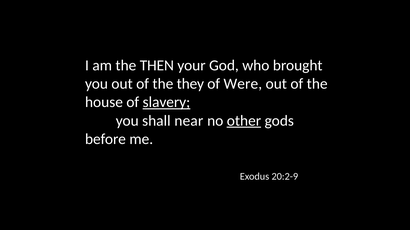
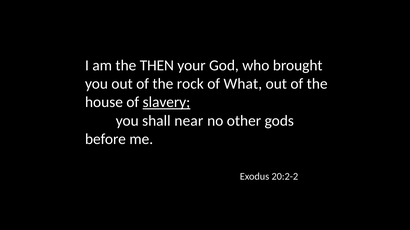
they: they -> rock
Were: Were -> What
other underline: present -> none
20:2-9: 20:2-9 -> 20:2-2
